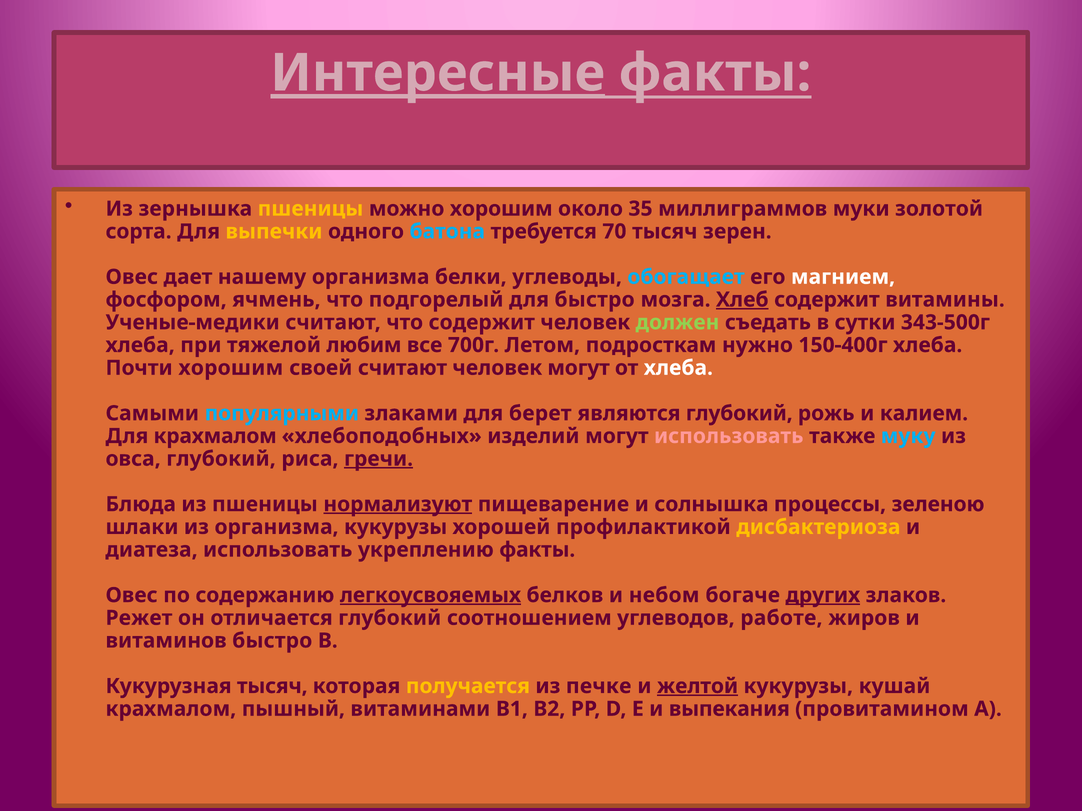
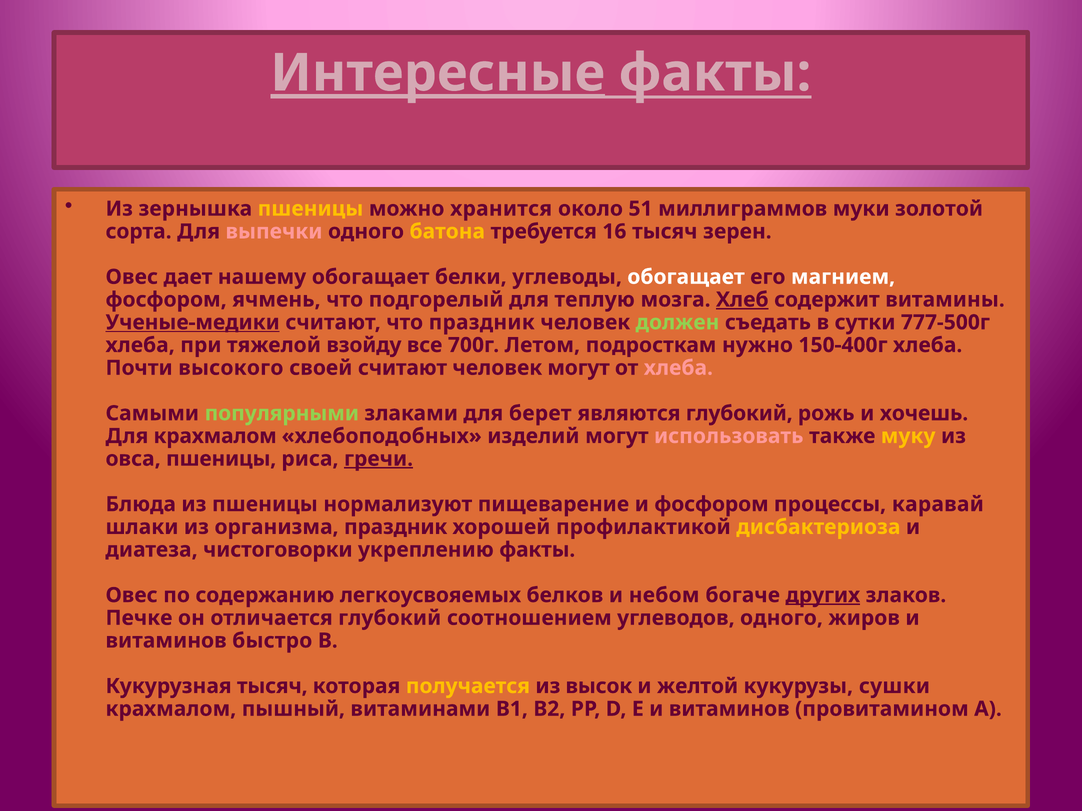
можно хорошим: хорошим -> хранится
35: 35 -> 51
выпечки colour: yellow -> pink
батона colour: light blue -> yellow
70: 70 -> 16
нашему организма: организма -> обогащает
обогащает at (686, 277) colour: light blue -> white
для быстро: быстро -> теплую
Ученые-медики underline: none -> present
что содержит: содержит -> праздник
343-500г: 343-500г -> 777-500г
любим: любим -> взойду
Почти хорошим: хорошим -> высокого
хлеба at (678, 368) colour: white -> pink
популярными colour: light blue -> light green
калием: калием -> хочешь
муку colour: light blue -> yellow
овса глубокий: глубокий -> пшеницы
нормализуют underline: present -> none
и солнышка: солнышка -> фосфором
зеленою: зеленою -> каравай
организма кукурузы: кукурузы -> праздник
диатеза использовать: использовать -> чистоговорки
легкоусвояемых underline: present -> none
Режет: Режет -> Печке
углеводов работе: работе -> одного
печке: печке -> высок
желтой underline: present -> none
кушай: кушай -> сушки
Е и выпекания: выпекания -> витаминов
